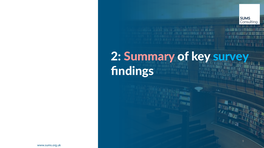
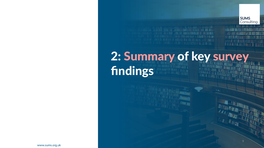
survey colour: light blue -> pink
